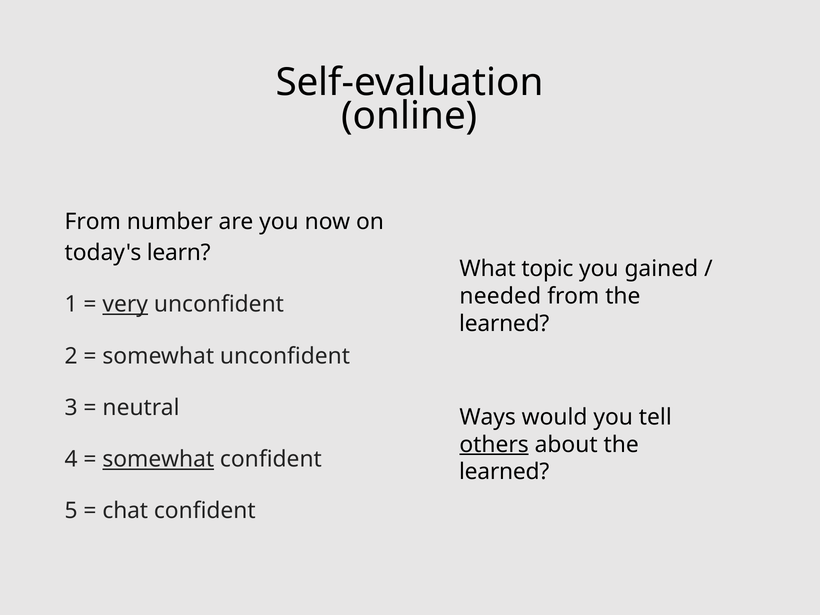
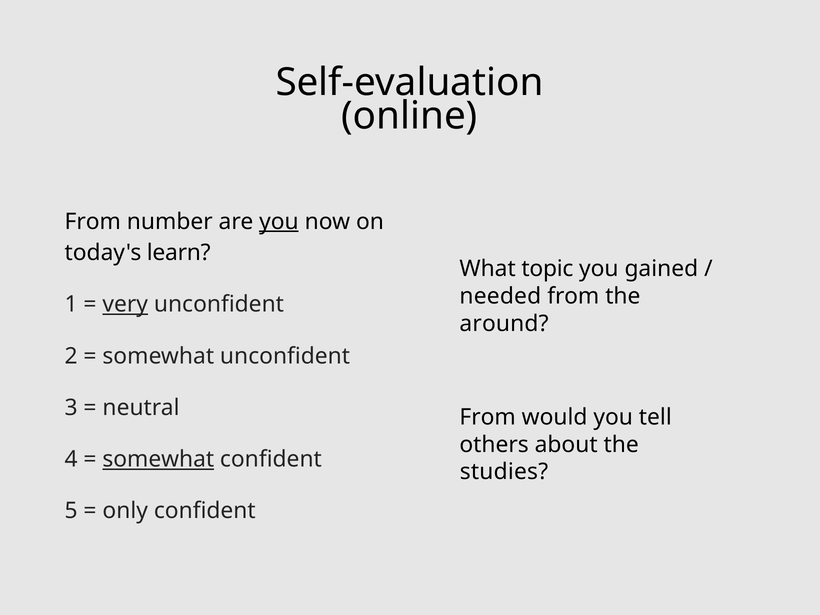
you at (279, 222) underline: none -> present
learned at (504, 324): learned -> around
Ways at (488, 417): Ways -> From
others underline: present -> none
learned at (504, 472): learned -> studies
chat: chat -> only
